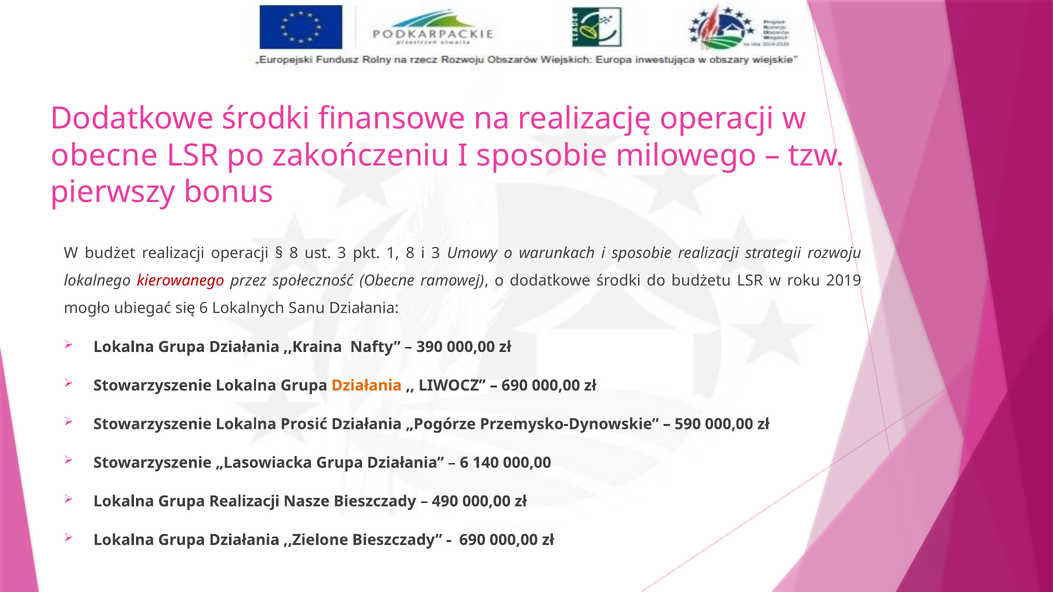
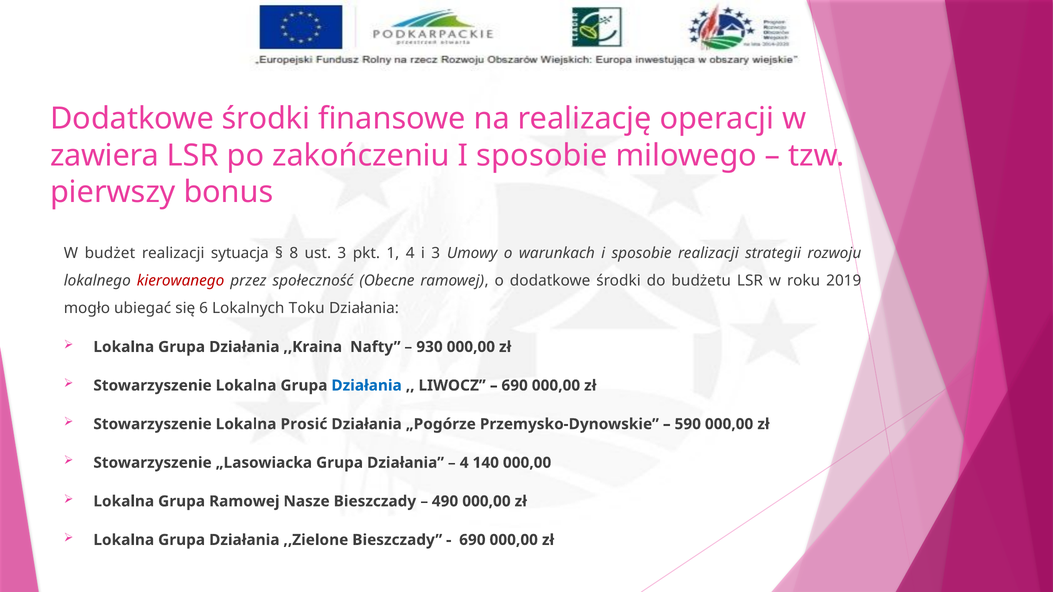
obecne at (104, 155): obecne -> zawiera
realizacji operacji: operacji -> sytuacja
1 8: 8 -> 4
Sanu: Sanu -> Toku
390: 390 -> 930
Działania at (367, 386) colour: orange -> blue
6 at (464, 463): 6 -> 4
Grupa Realizacji: Realizacji -> Ramowej
